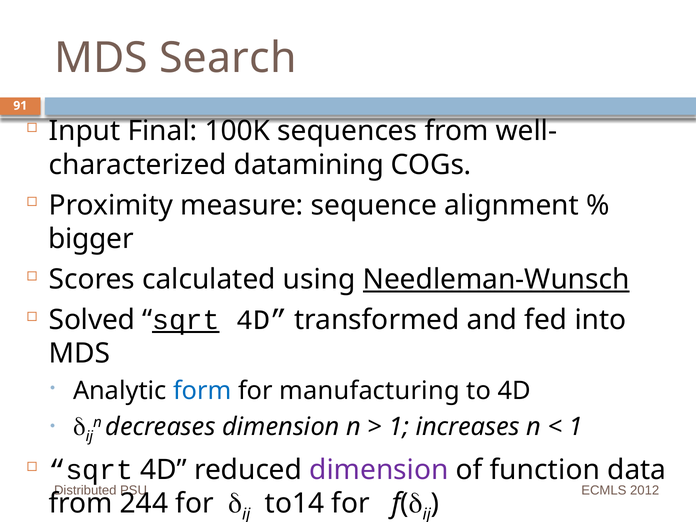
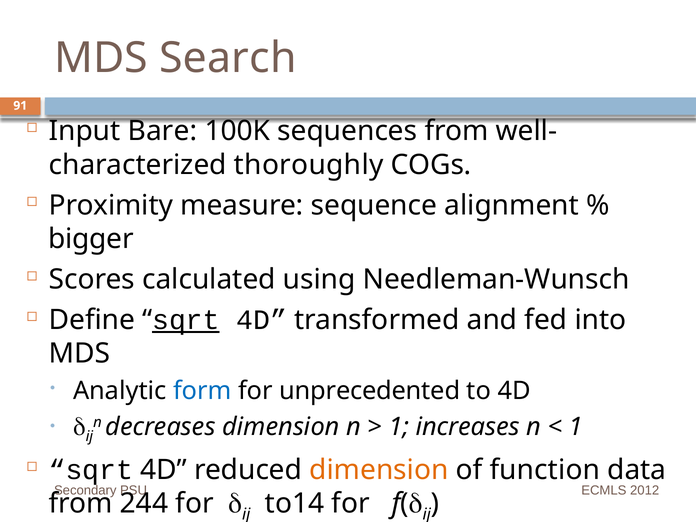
Final: Final -> Bare
datamining: datamining -> thoroughly
Needleman-Wunsch underline: present -> none
Solved: Solved -> Define
manufacturing: manufacturing -> unprecedented
dimension at (379, 470) colour: purple -> orange
Distributed: Distributed -> Secondary
